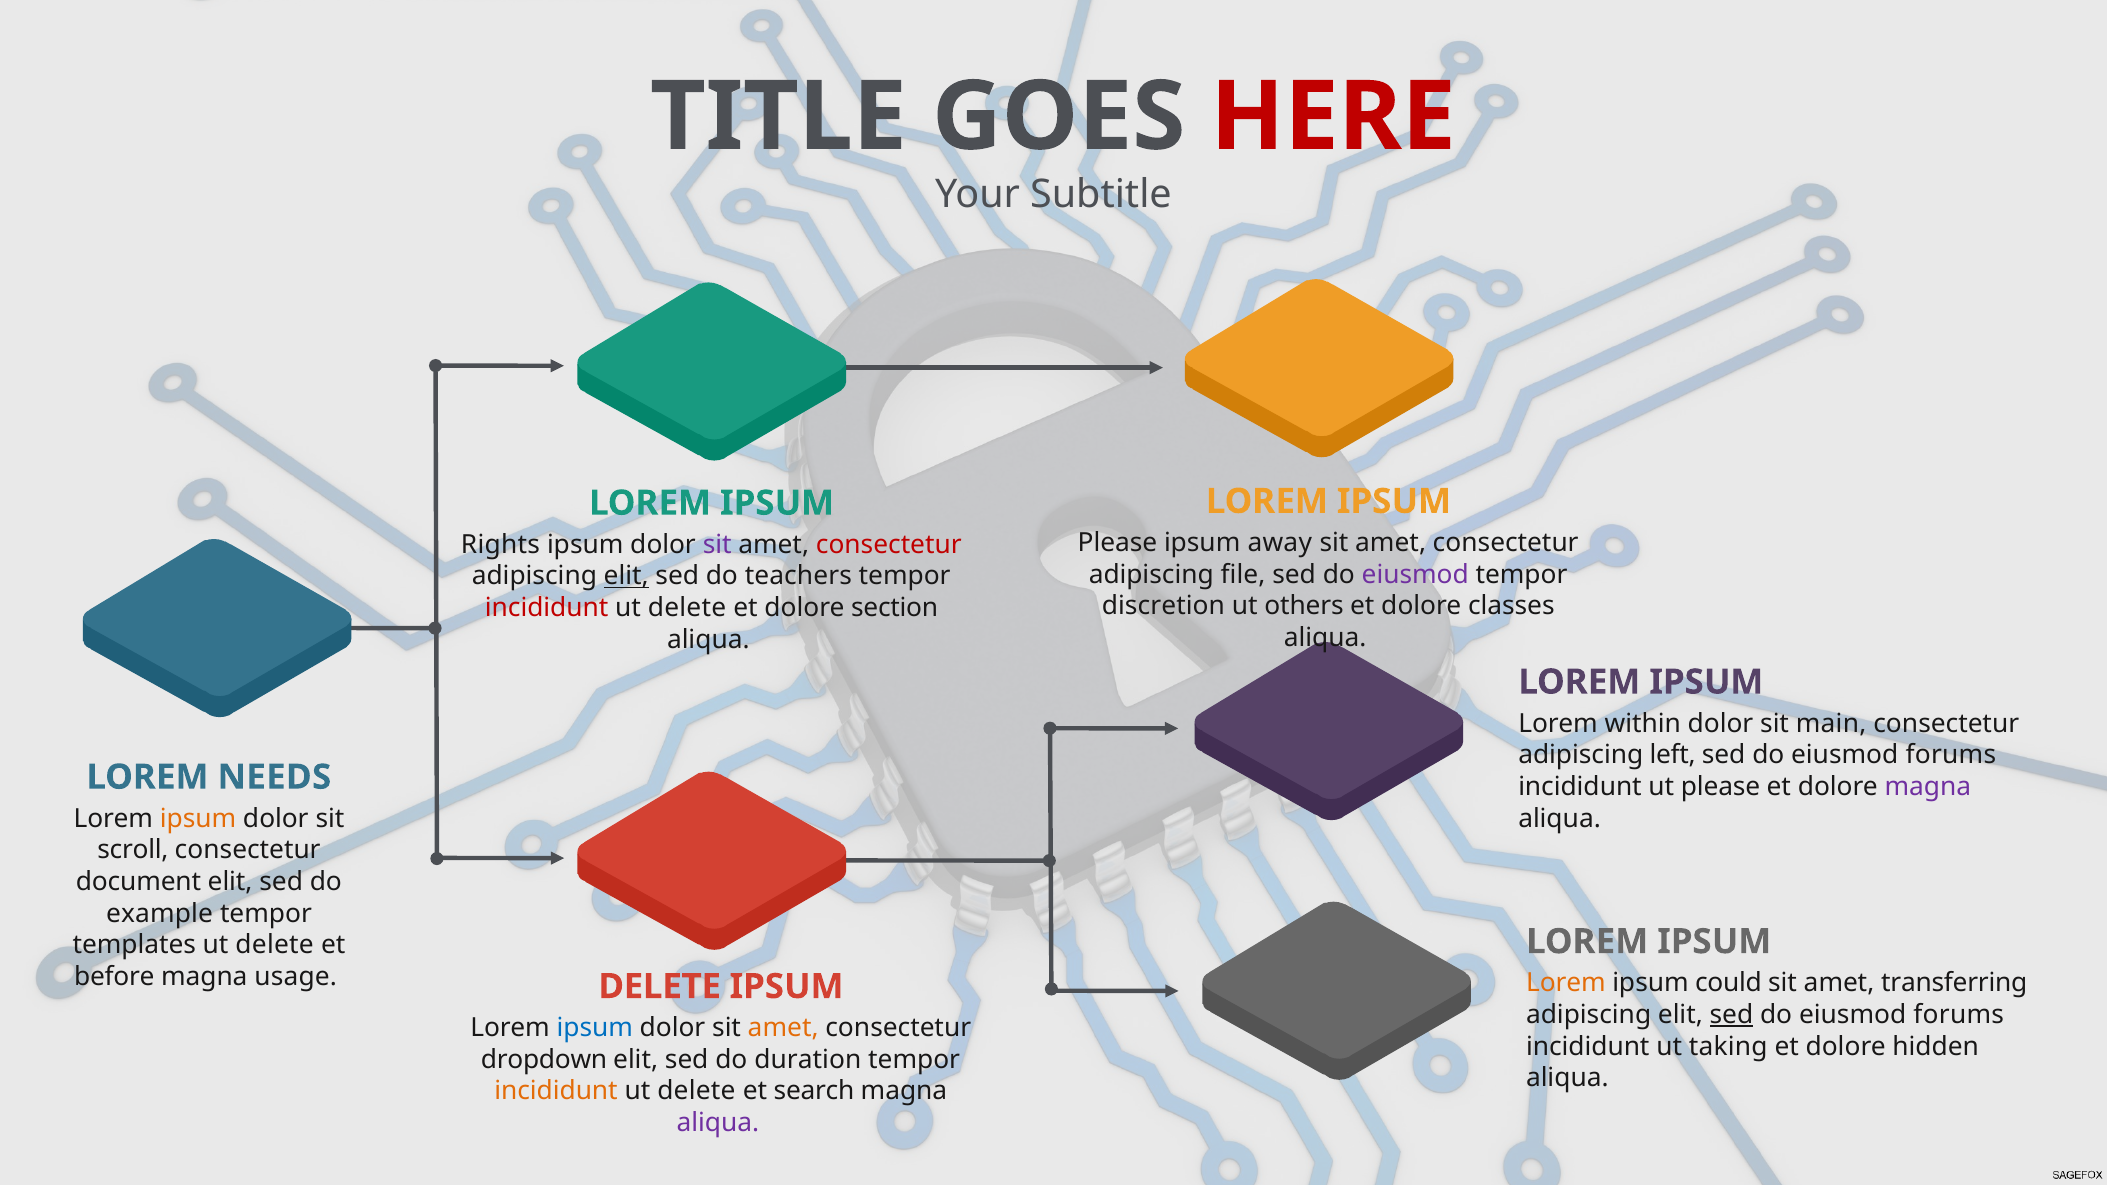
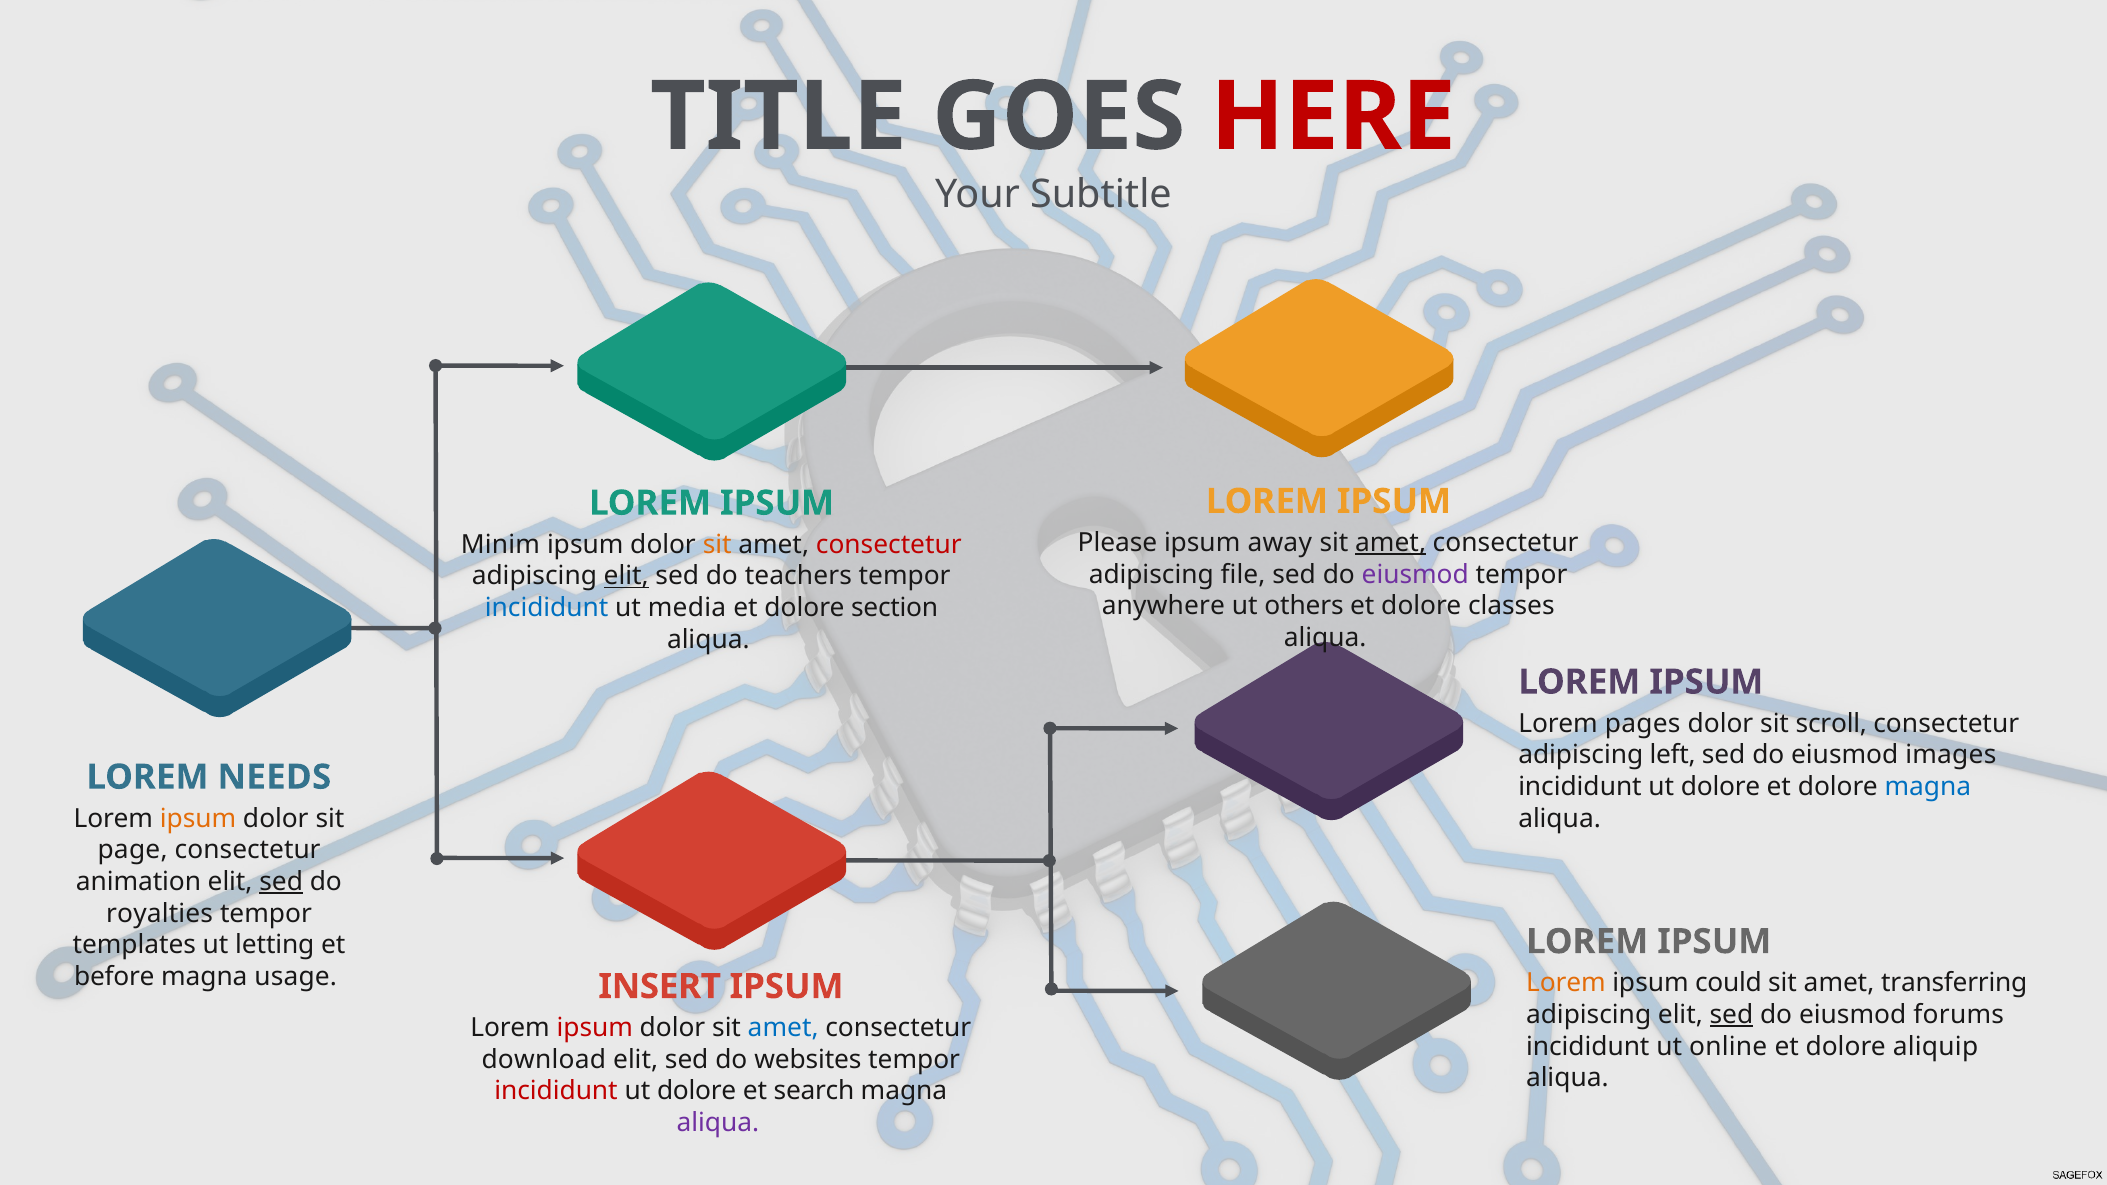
amet at (1391, 543) underline: none -> present
Rights: Rights -> Minim
sit at (717, 545) colour: purple -> orange
discretion: discretion -> anywhere
incididunt at (547, 608) colour: red -> blue
delete at (687, 608): delete -> media
within: within -> pages
main: main -> scroll
forums at (1951, 755): forums -> images
please at (1721, 787): please -> dolore
magna at (1928, 787) colour: purple -> blue
scroll: scroll -> page
document: document -> animation
sed at (281, 882) underline: none -> present
example: example -> royalties
delete at (275, 945): delete -> letting
DELETE at (660, 987): DELETE -> INSERT
ipsum at (595, 1028) colour: blue -> red
amet at (783, 1028) colour: orange -> blue
taking: taking -> online
hidden: hidden -> aliquip
dropdown: dropdown -> download
duration: duration -> websites
incididunt at (556, 1091) colour: orange -> red
delete at (696, 1091): delete -> dolore
